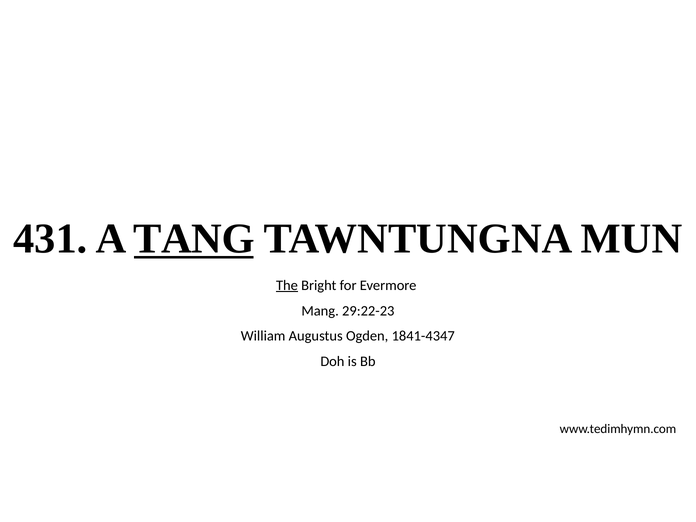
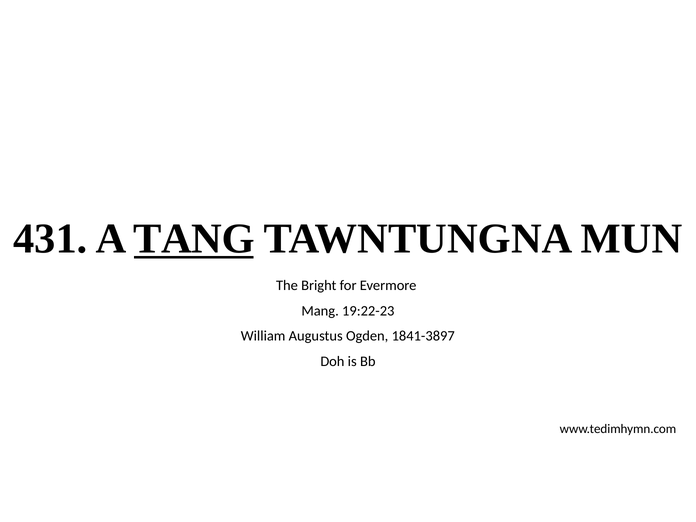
The underline: present -> none
29:22-23: 29:22-23 -> 19:22-23
1841-4347: 1841-4347 -> 1841-3897
